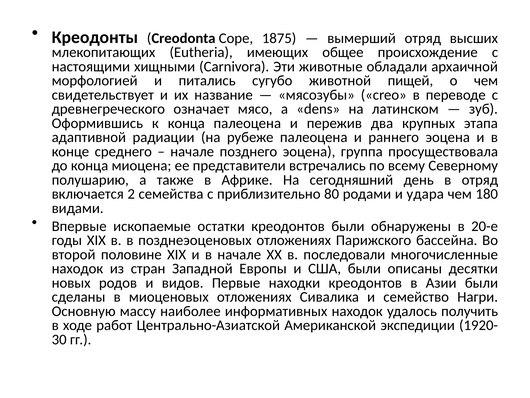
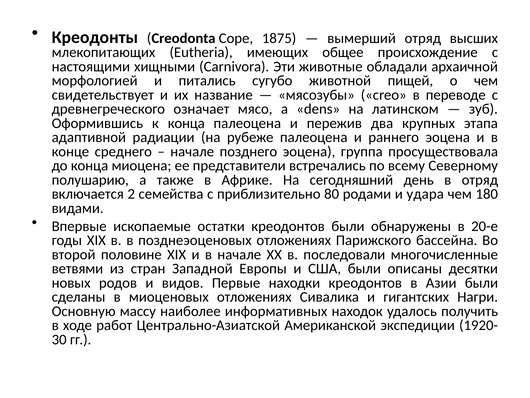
находок at (77, 268): находок -> ветвями
семейство: семейство -> гигантских
